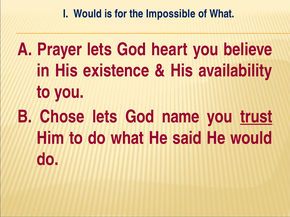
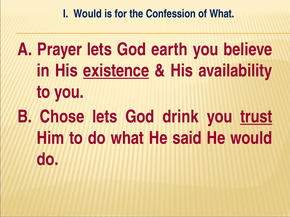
Impossible: Impossible -> Confession
heart: heart -> earth
existence underline: none -> present
name: name -> drink
